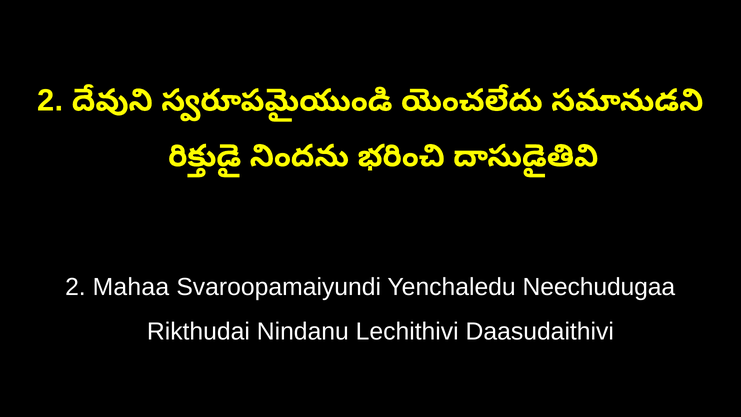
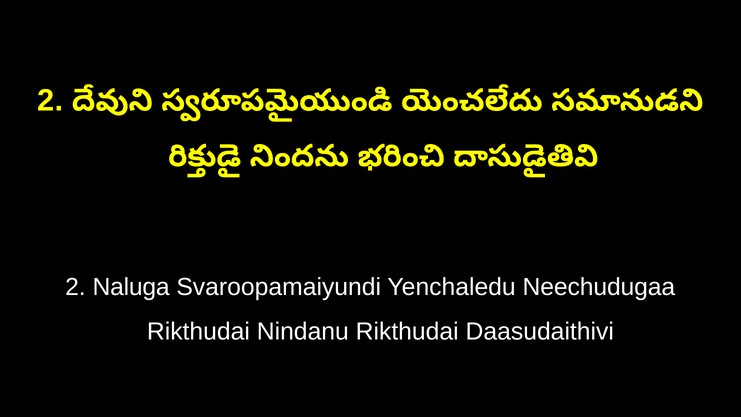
Mahaa: Mahaa -> Naluga
Nindanu Lechithivi: Lechithivi -> Rikthudai
